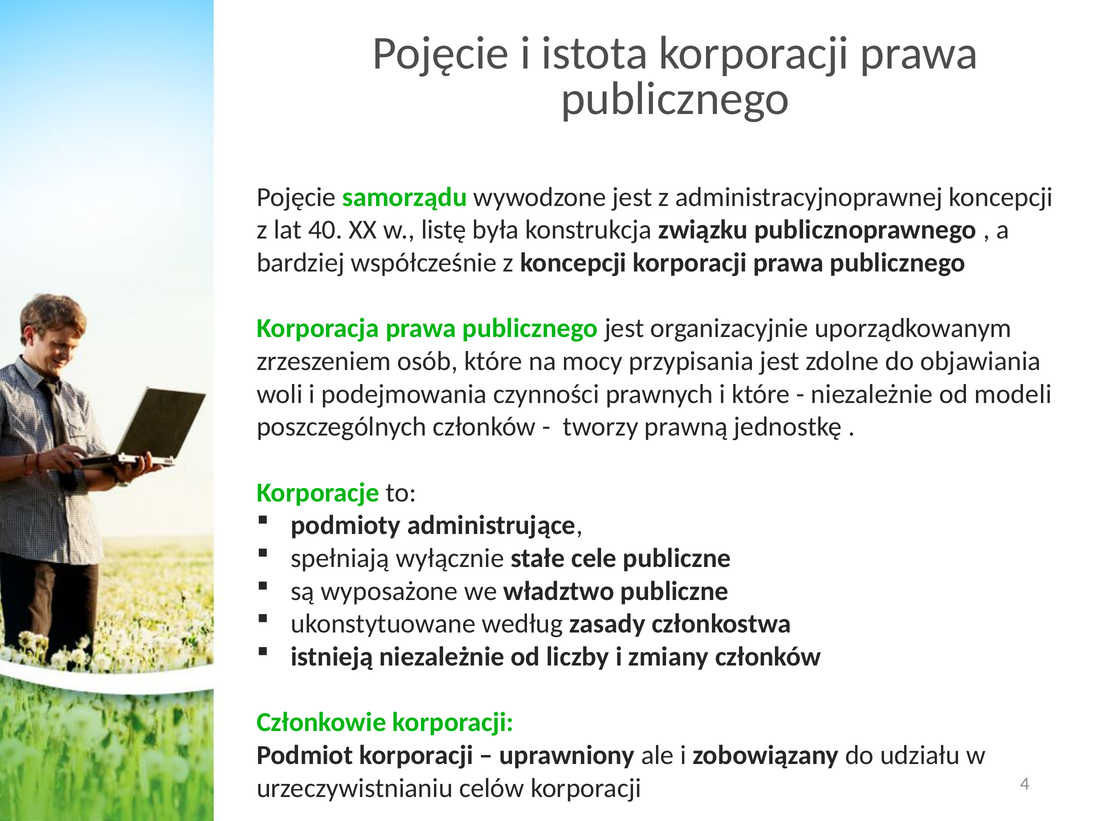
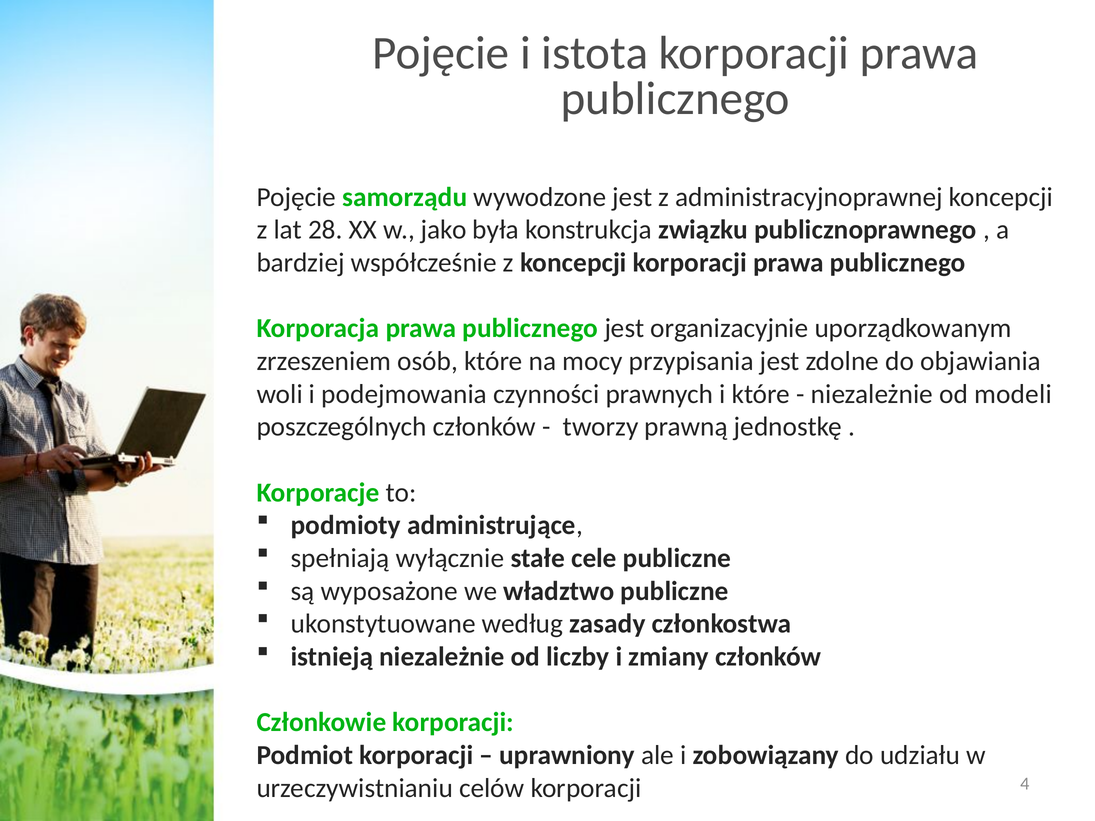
40: 40 -> 28
listę: listę -> jako
